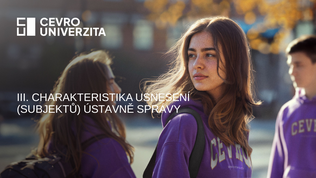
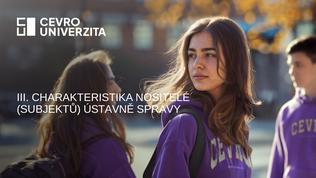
USNESENÍ: USNESENÍ -> NOSITELÉ
